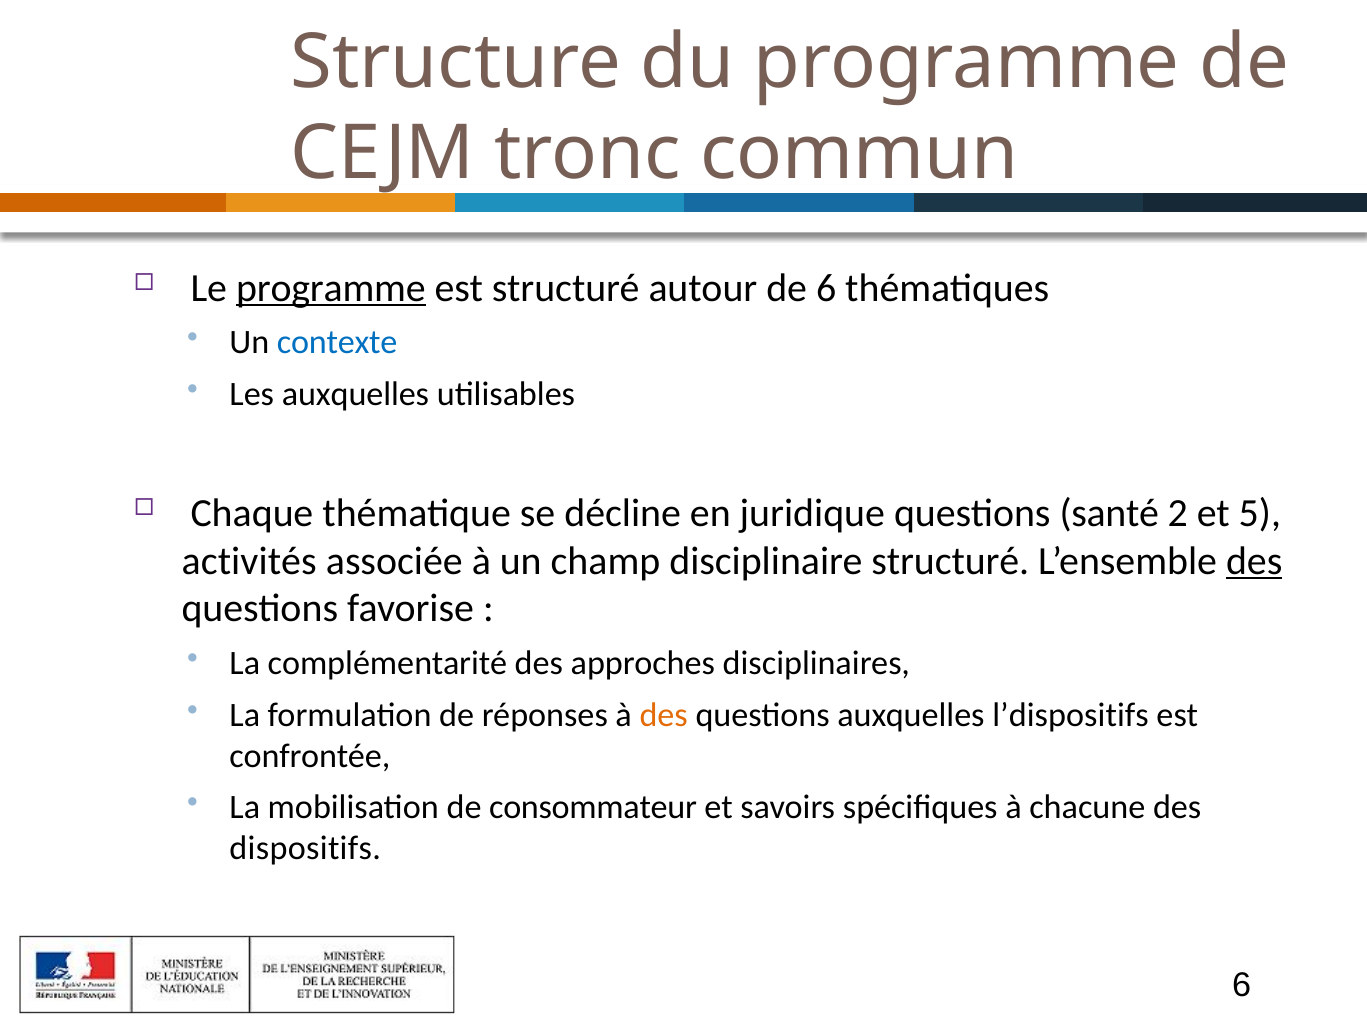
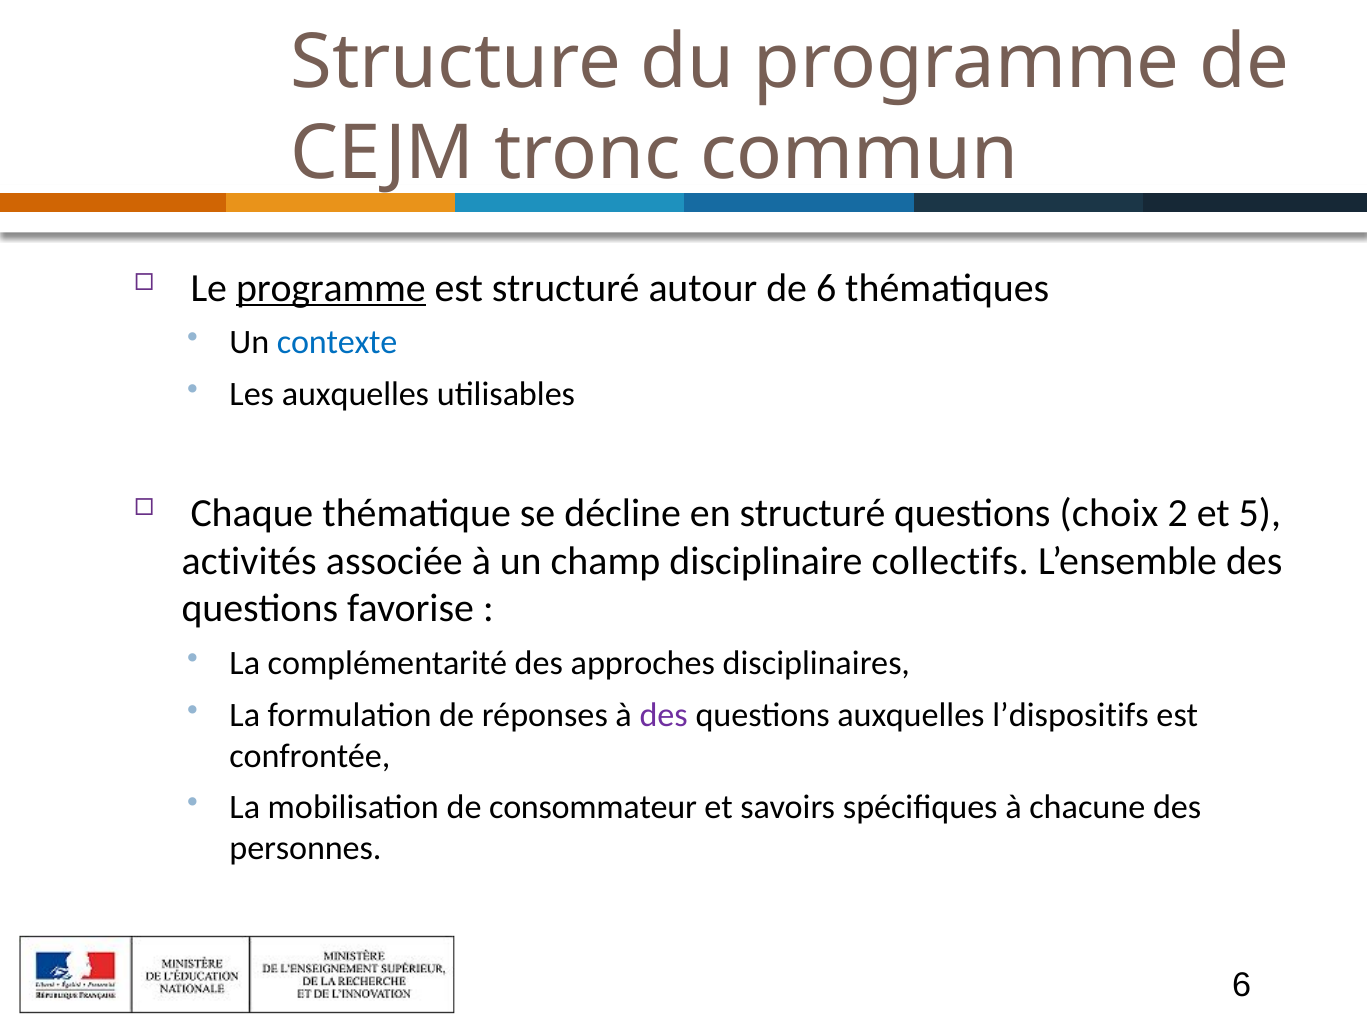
en juridique: juridique -> structuré
santé: santé -> choix
disciplinaire structuré: structuré -> collectifs
des at (1254, 561) underline: present -> none
des at (664, 715) colour: orange -> purple
dispositifs: dispositifs -> personnes
